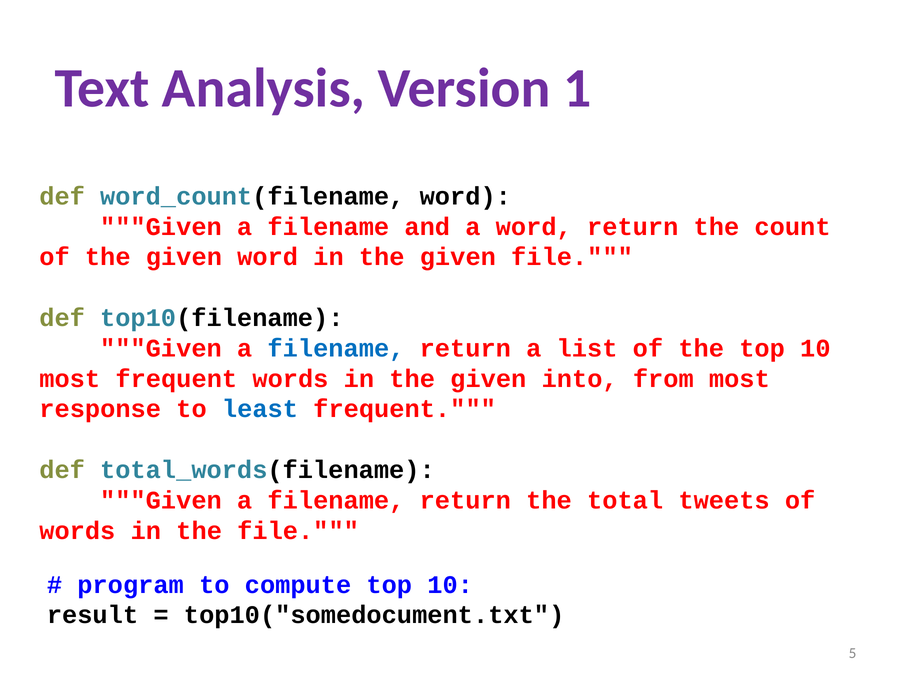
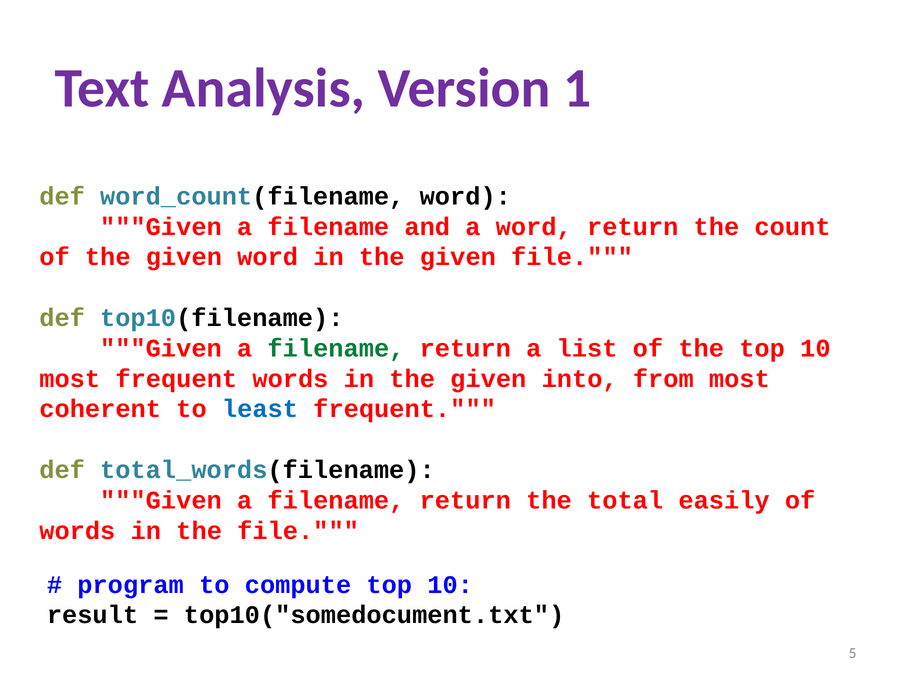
filename at (336, 348) colour: blue -> green
response: response -> coherent
tweets: tweets -> easily
